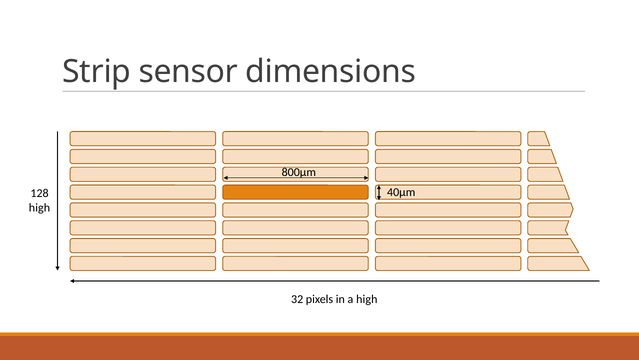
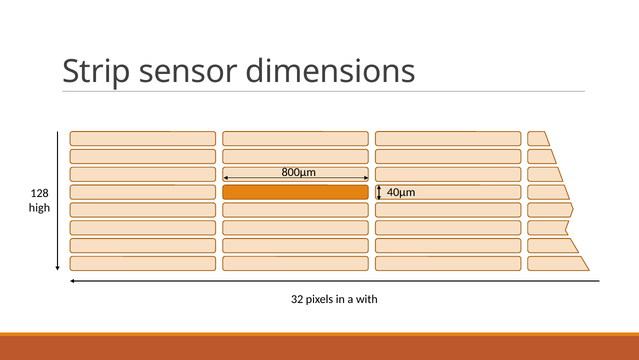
a high: high -> with
